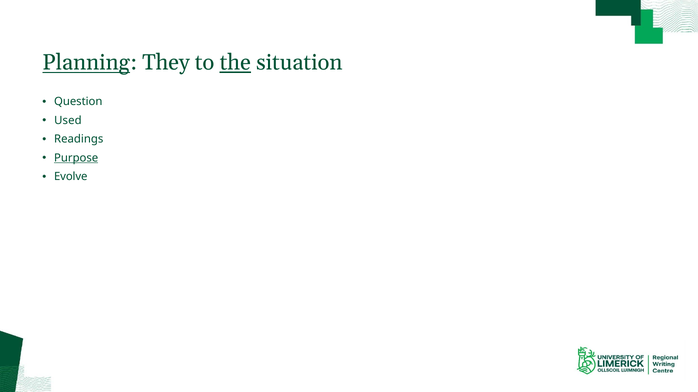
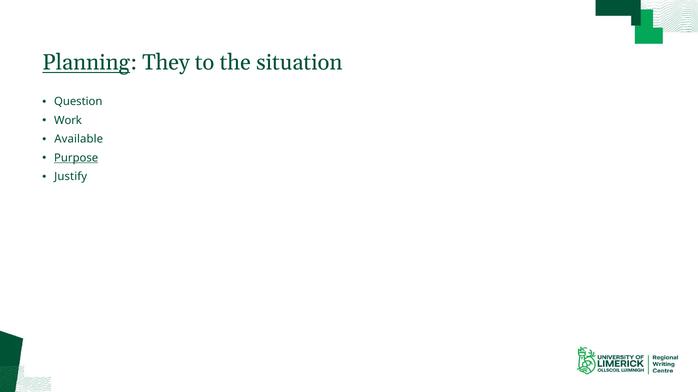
the underline: present -> none
Used: Used -> Work
Readings: Readings -> Available
Evolve: Evolve -> Justify
